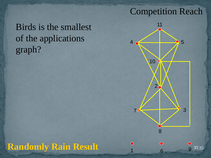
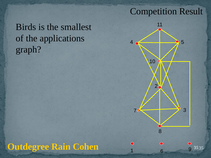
Reach: Reach -> Result
Randomly: Randomly -> Outdegree
Result: Result -> Cohen
